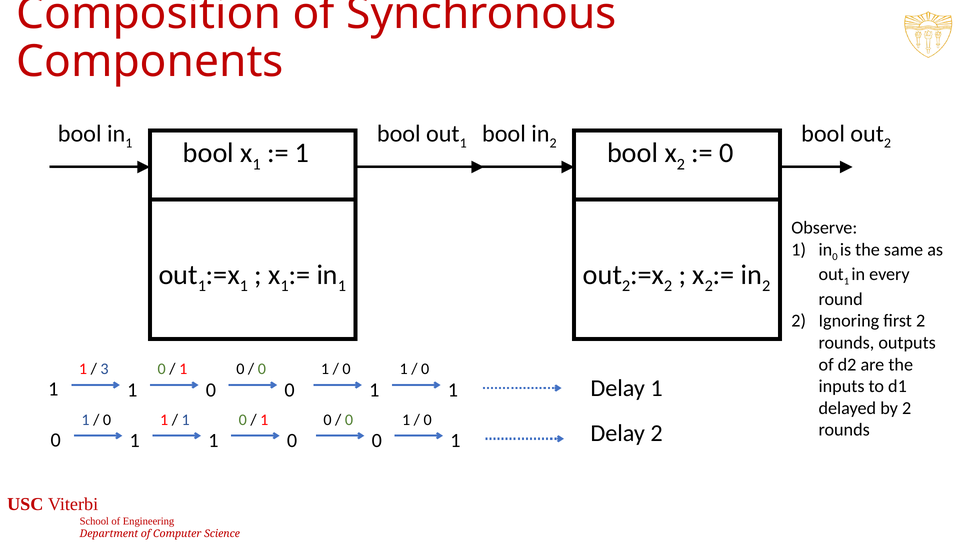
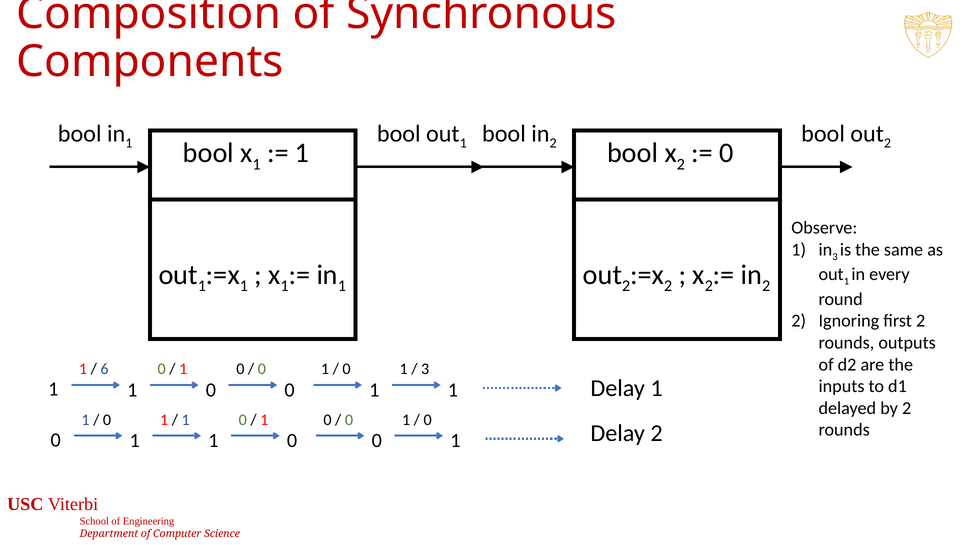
in 0: 0 -> 3
3: 3 -> 6
0 at (425, 369): 0 -> 3
